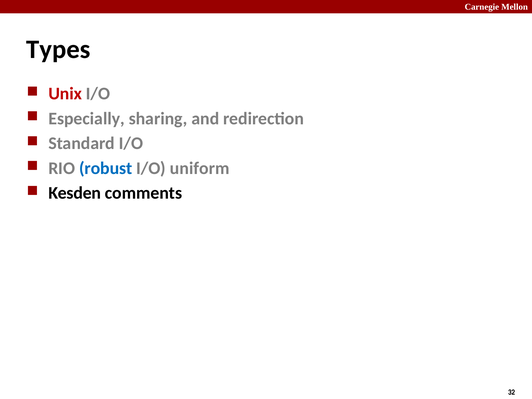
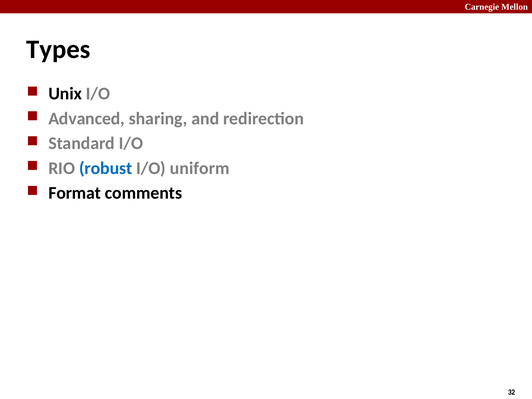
Unix colour: red -> black
Especially: Especially -> Advanced
Kesden: Kesden -> Format
